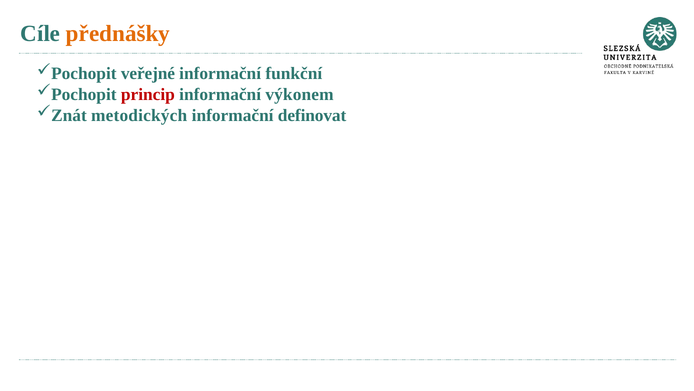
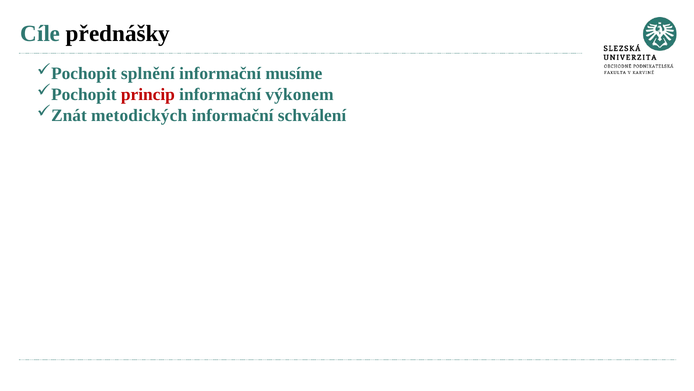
přednášky colour: orange -> black
veřejné: veřejné -> splnění
funkční: funkční -> musíme
definovat: definovat -> schválení
